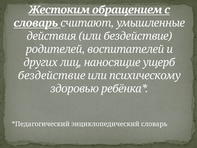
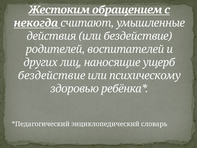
словарь at (36, 23): словарь -> некогда
